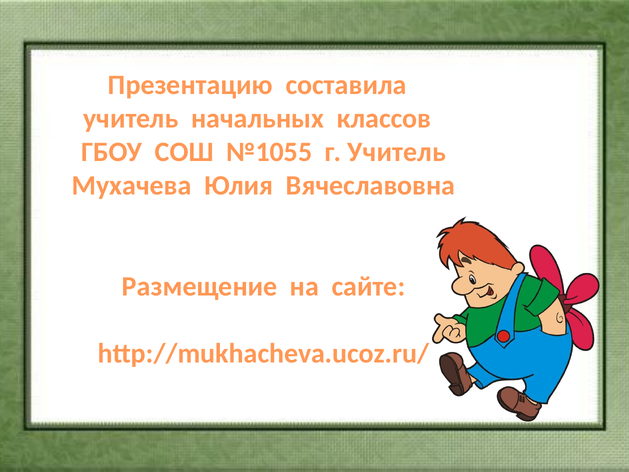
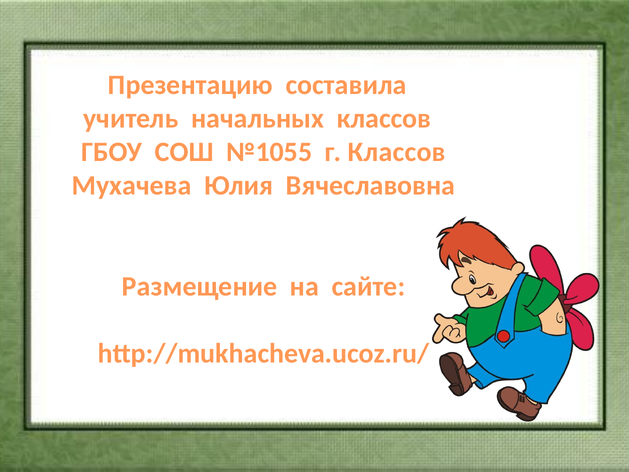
г Учитель: Учитель -> Классов
